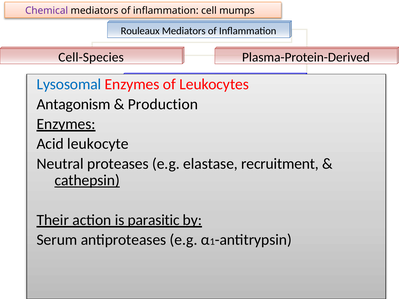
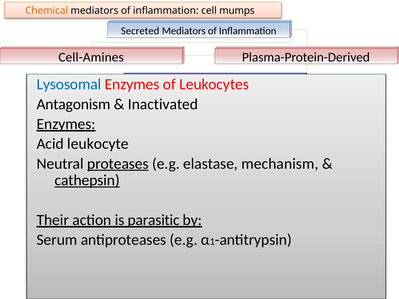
Chemical colour: purple -> orange
Rouleaux: Rouleaux -> Secreted
Cell-Species: Cell-Species -> Cell-Amines
Production: Production -> Inactivated
proteases underline: none -> present
recruitment: recruitment -> mechanism
